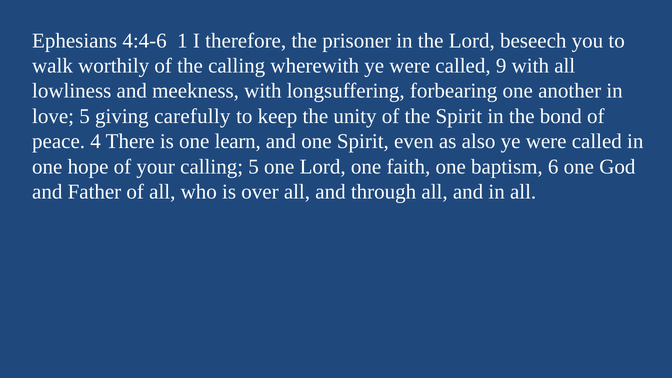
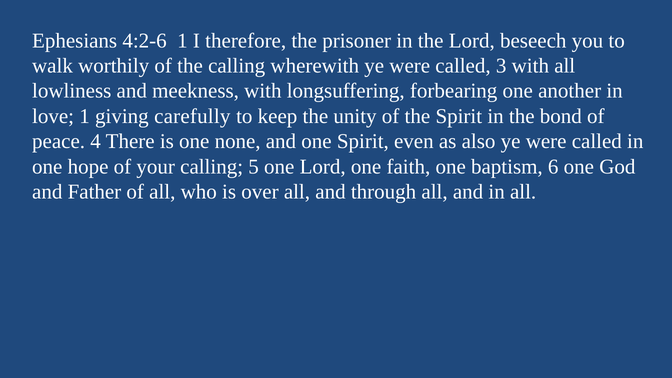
4:4-6: 4:4-6 -> 4:2-6
9: 9 -> 3
love 5: 5 -> 1
learn: learn -> none
